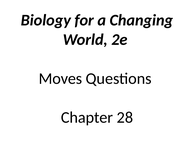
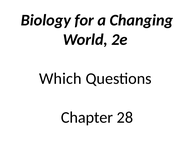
Moves: Moves -> Which
